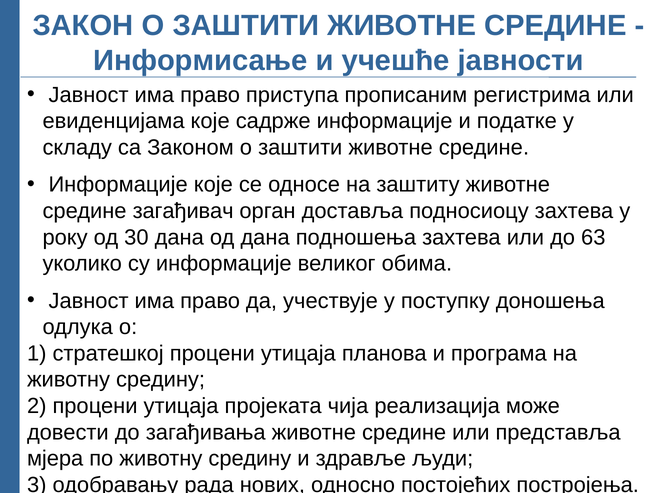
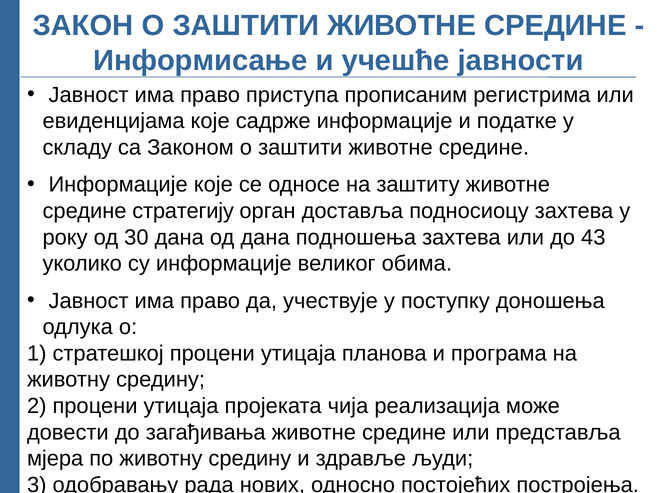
загађивач: загађивач -> стратегију
63: 63 -> 43
